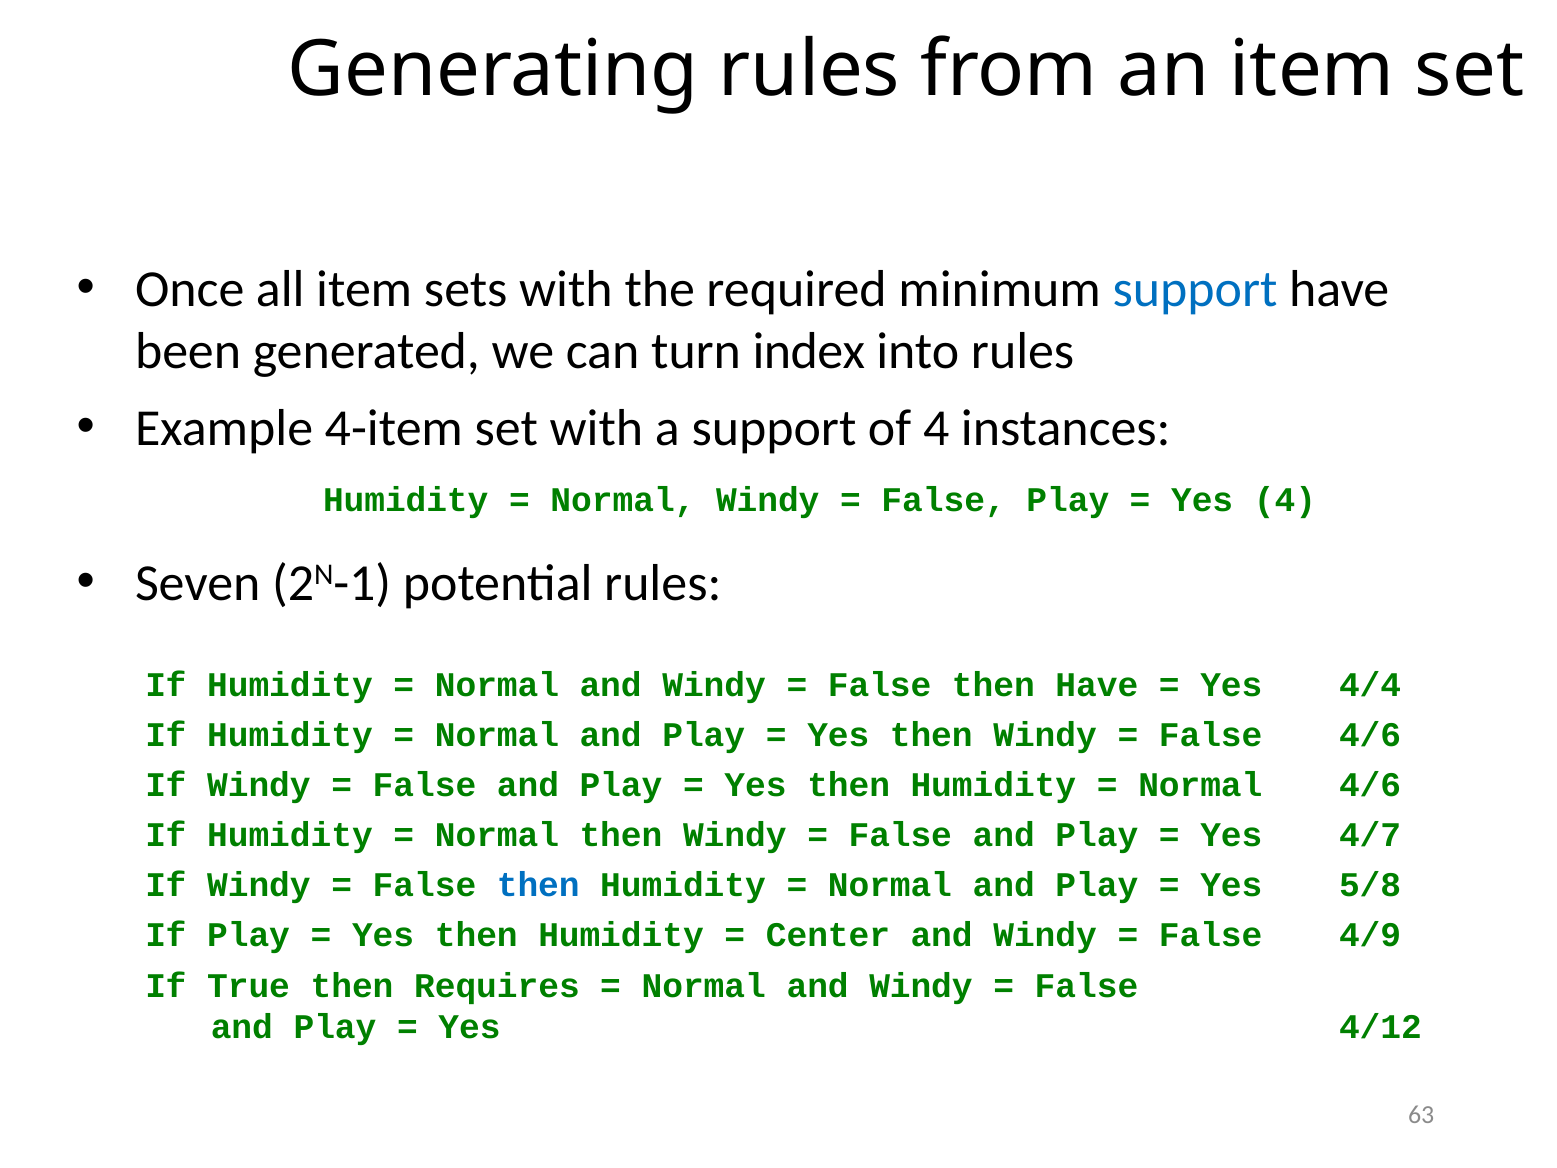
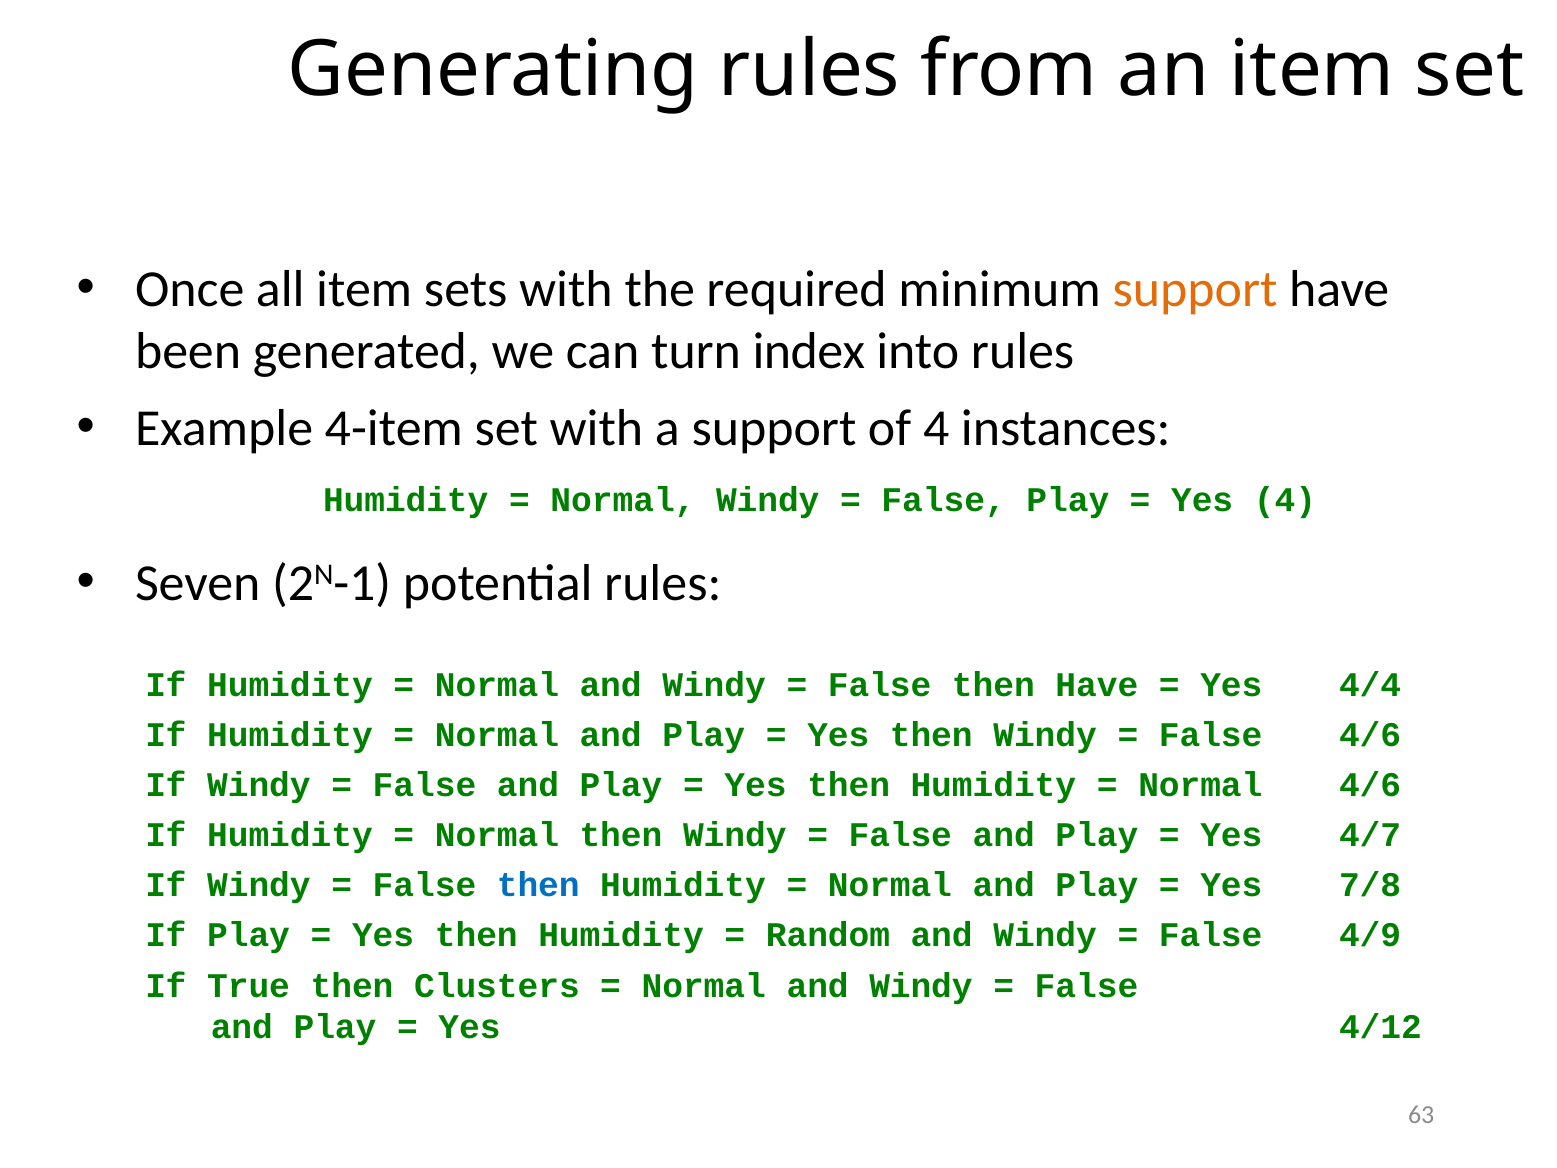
support at (1195, 289) colour: blue -> orange
5/8: 5/8 -> 7/8
Center: Center -> Random
Requires: Requires -> Clusters
